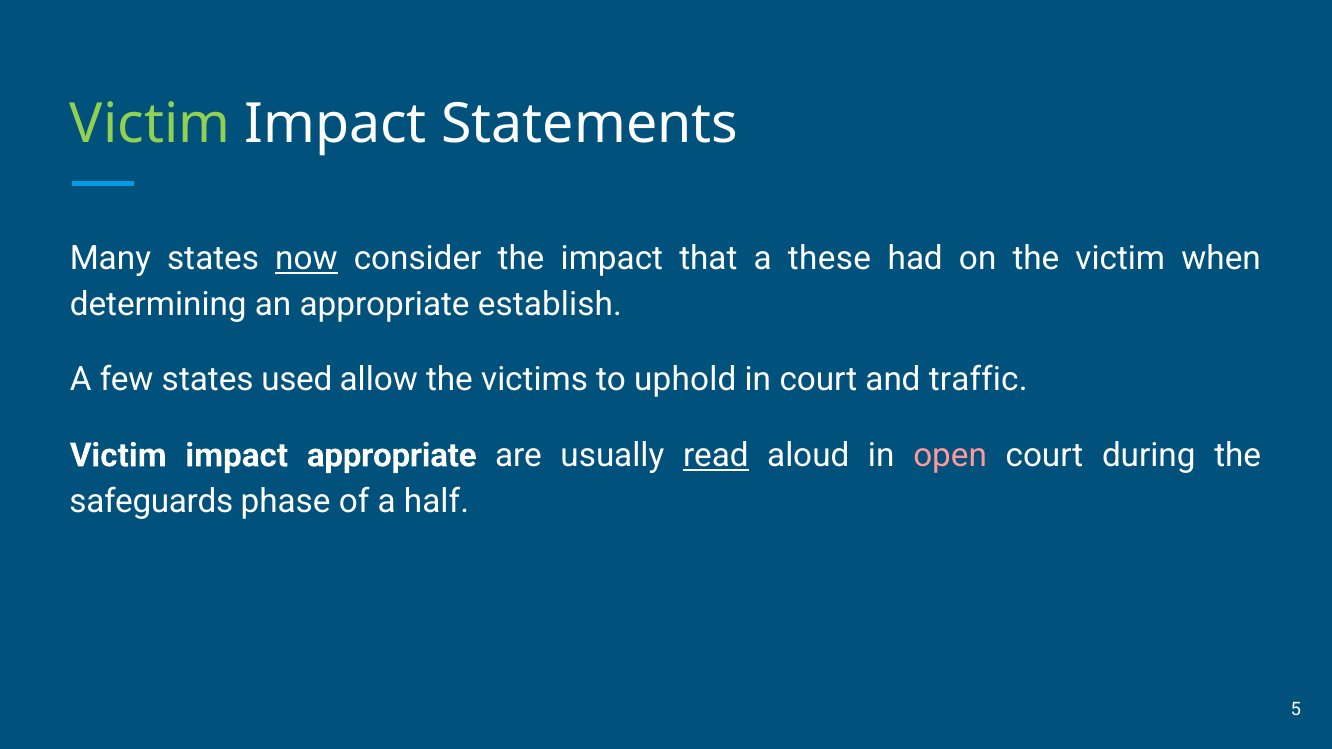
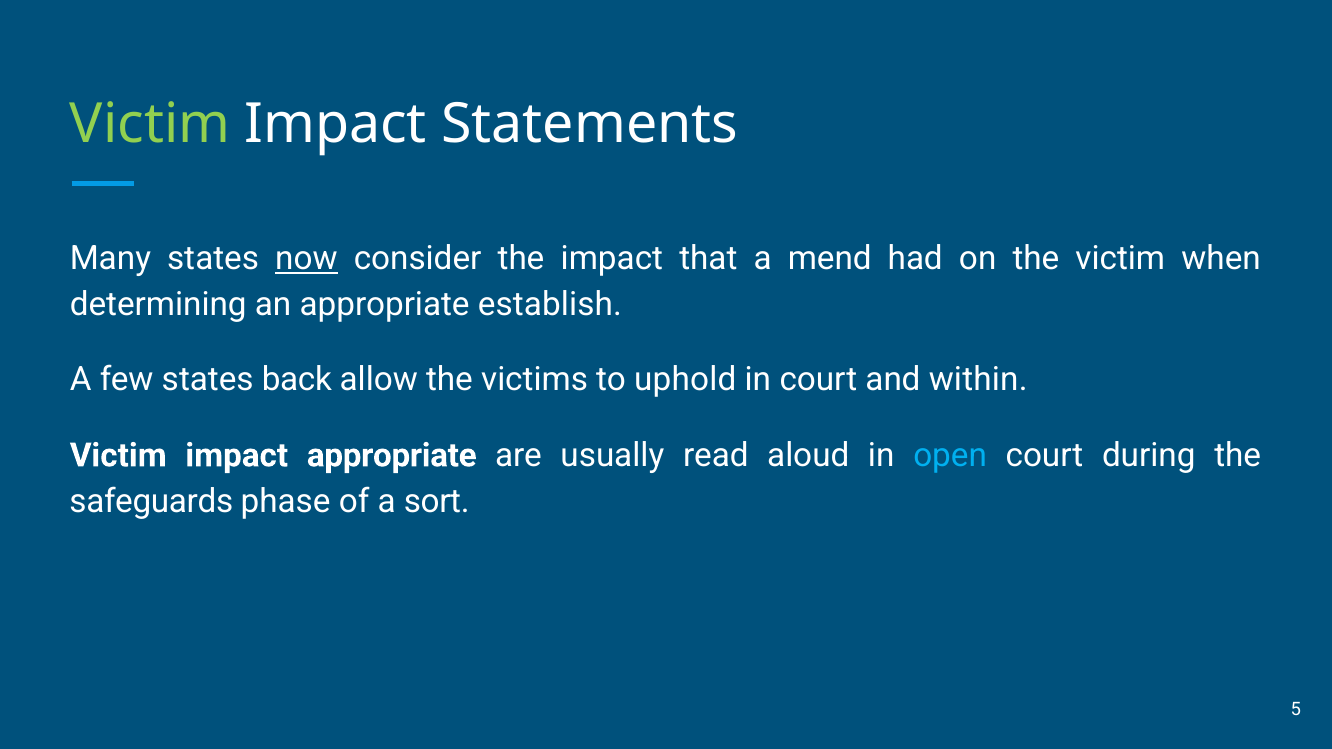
these: these -> mend
used: used -> back
traffic: traffic -> within
read underline: present -> none
open colour: pink -> light blue
half: half -> sort
